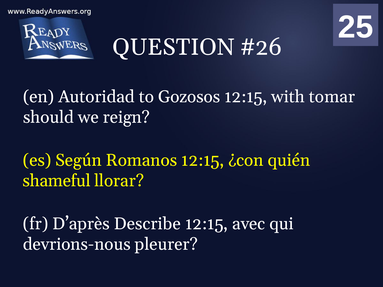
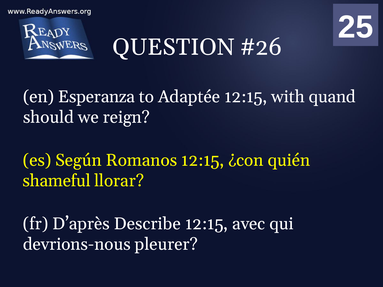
Autoridad: Autoridad -> Esperanza
Gozosos: Gozosos -> Adaptée
tomar: tomar -> quand
